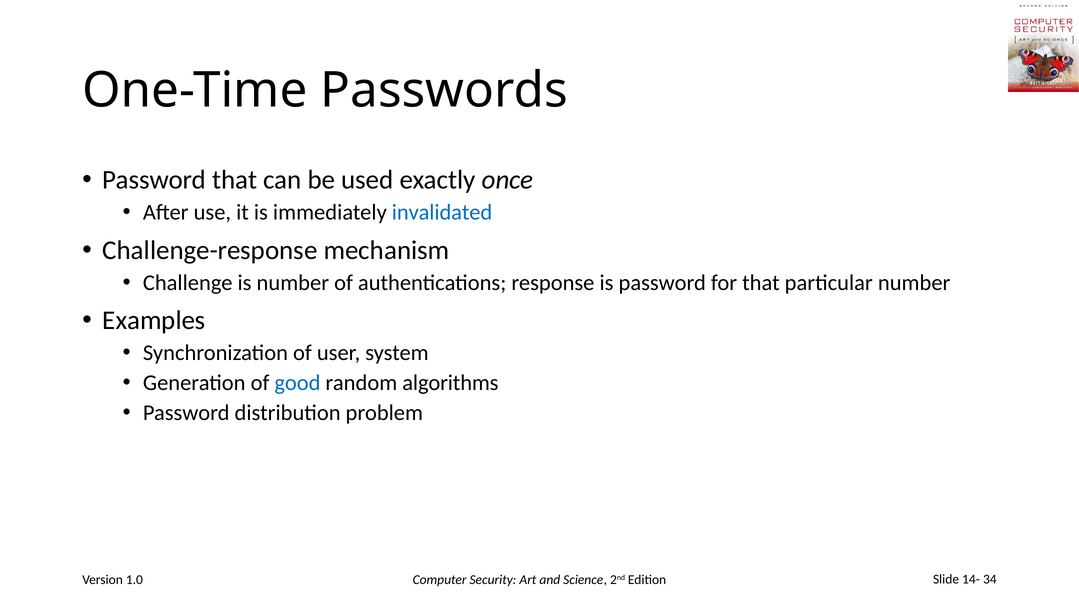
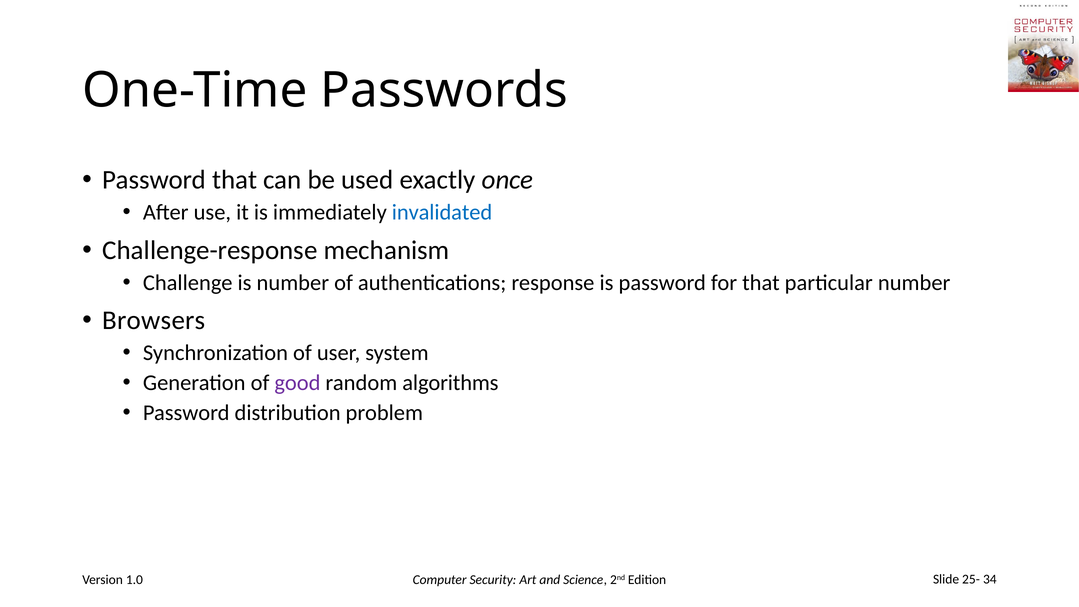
Examples: Examples -> Browsers
good colour: blue -> purple
14-: 14- -> 25-
